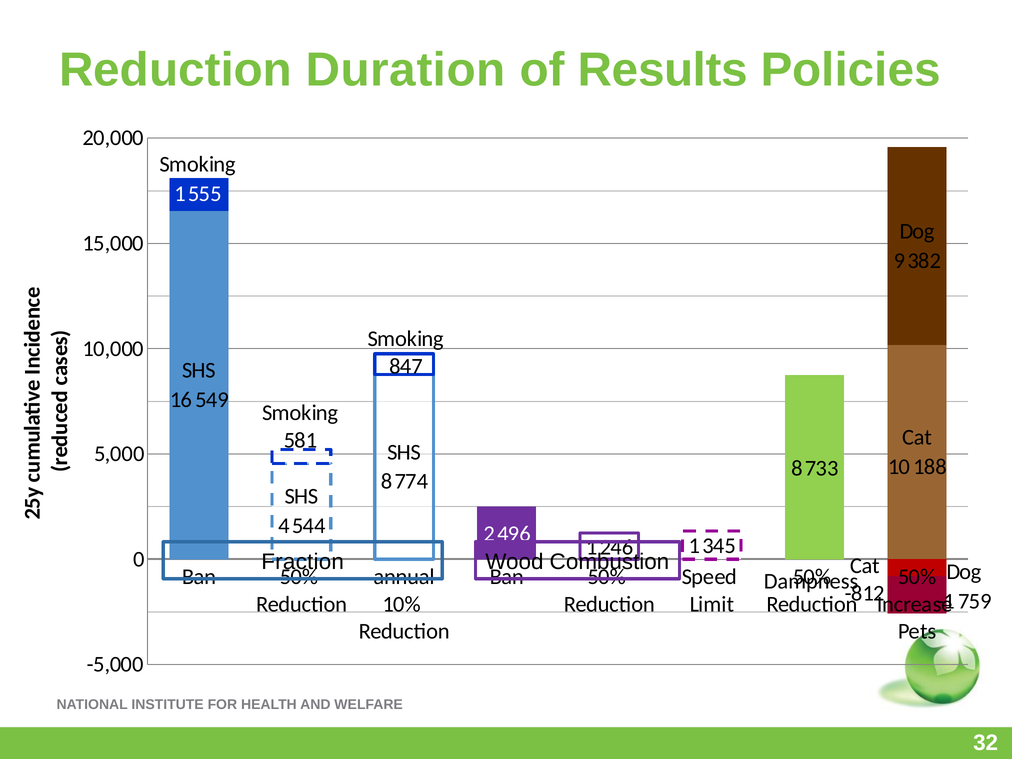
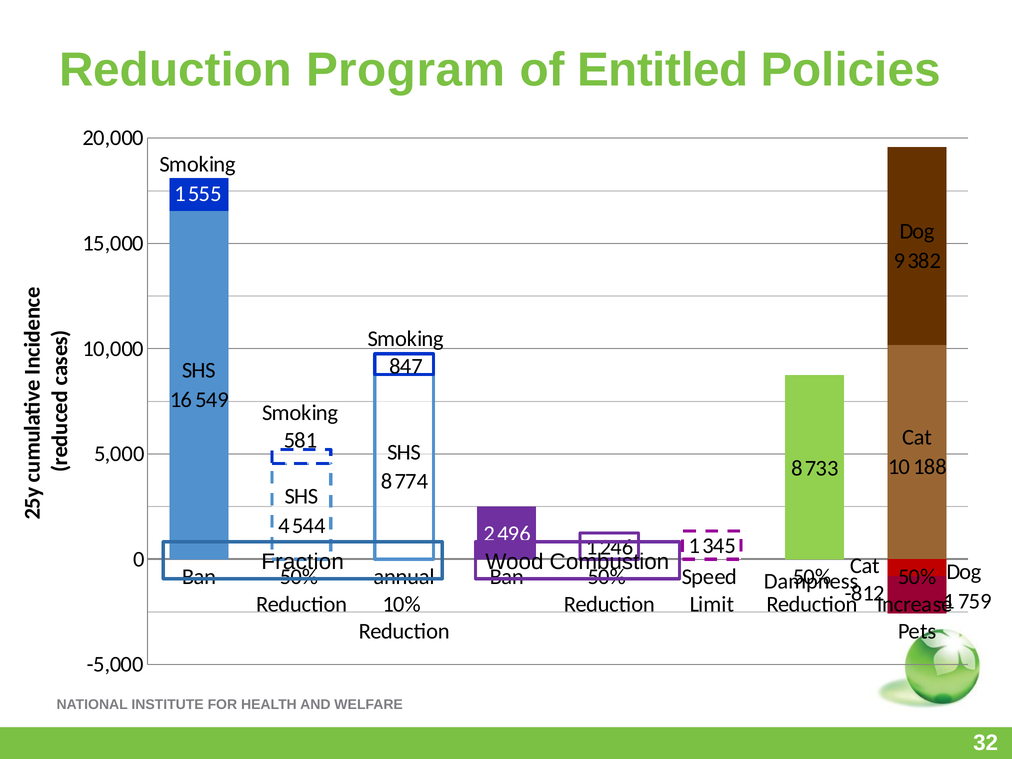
Duration: Duration -> Program
Results: Results -> Entitled
